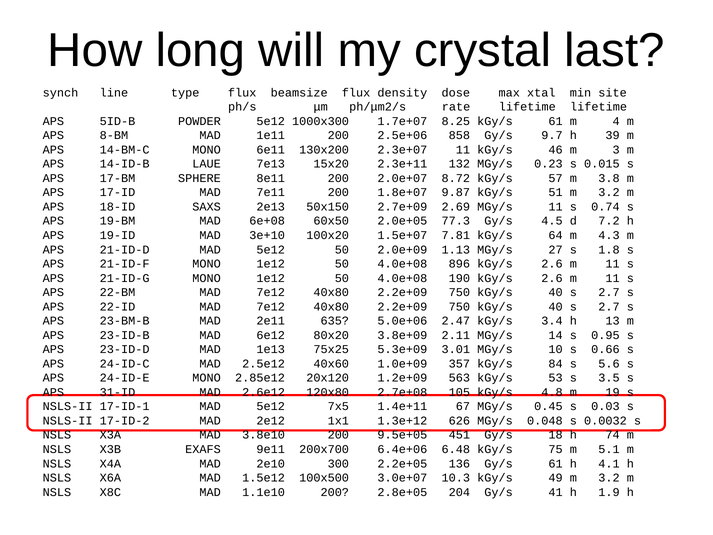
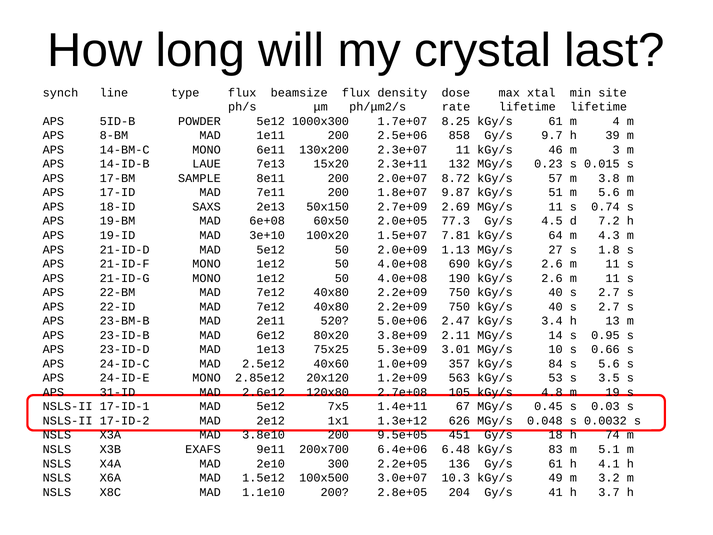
SPHERE: SPHERE -> SAMPLE
51 m 3.2: 3.2 -> 5.6
896: 896 -> 690
635: 635 -> 520
75: 75 -> 83
1.9: 1.9 -> 3.7
